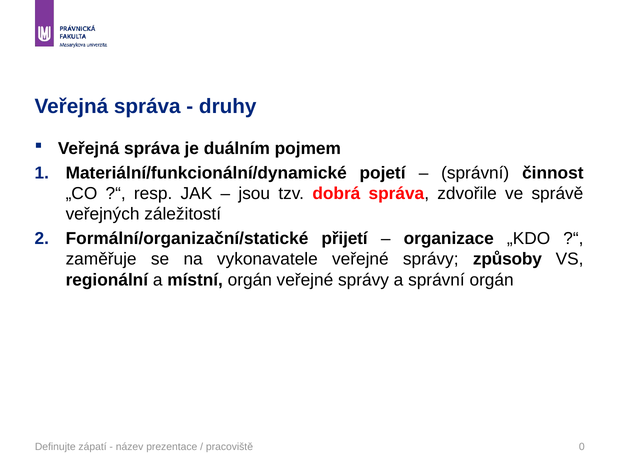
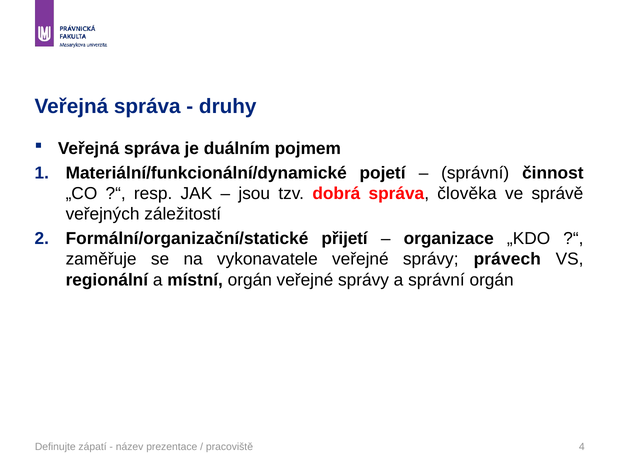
zdvořile: zdvořile -> člověka
způsoby: způsoby -> právech
0: 0 -> 4
